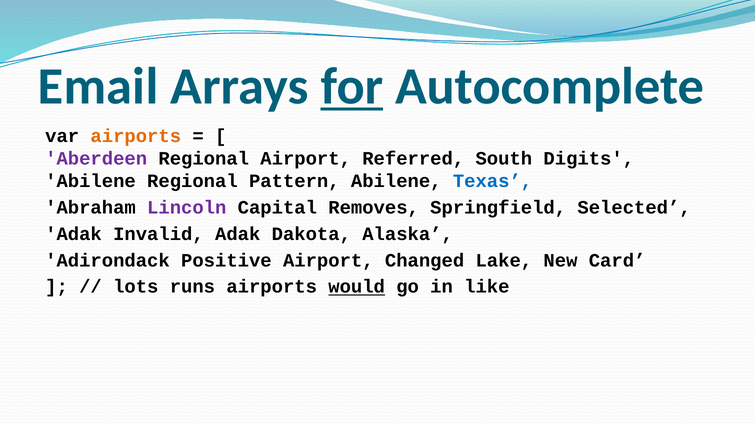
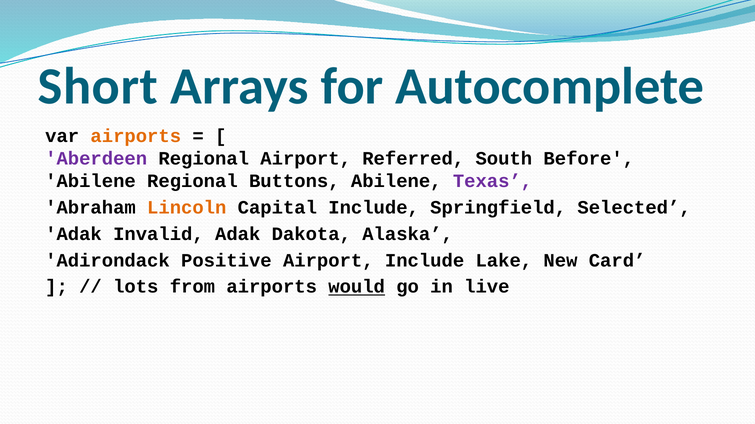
Email: Email -> Short
for underline: present -> none
Digits: Digits -> Before
Pattern: Pattern -> Buttons
Texas colour: blue -> purple
Lincoln colour: purple -> orange
Capital Removes: Removes -> Include
Airport Changed: Changed -> Include
runs: runs -> from
like: like -> live
